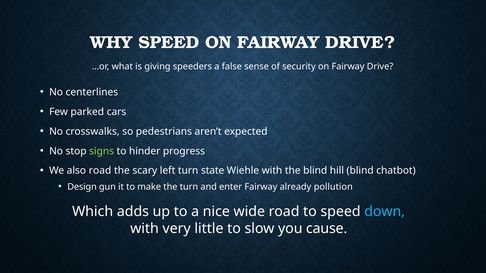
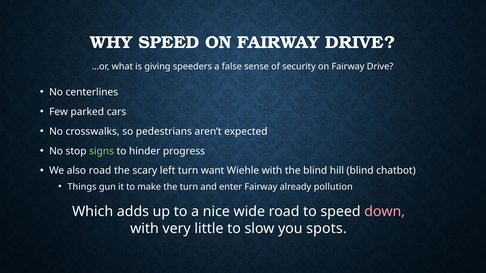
state: state -> want
Design: Design -> Things
down colour: light blue -> pink
cause: cause -> spots
